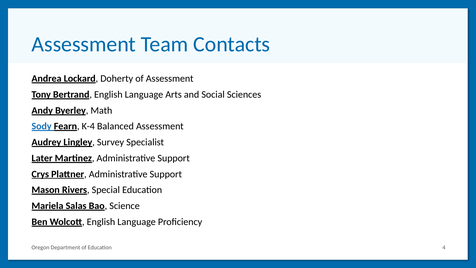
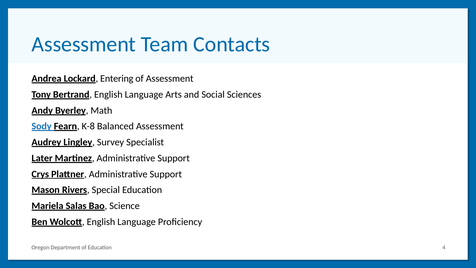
Doherty: Doherty -> Entering
K-4: K-4 -> K-8
